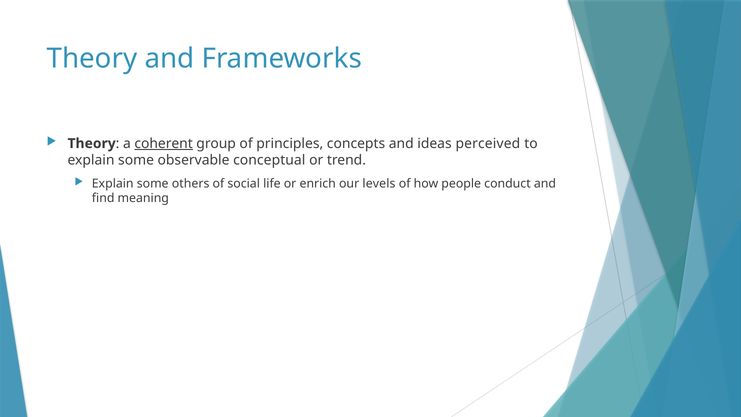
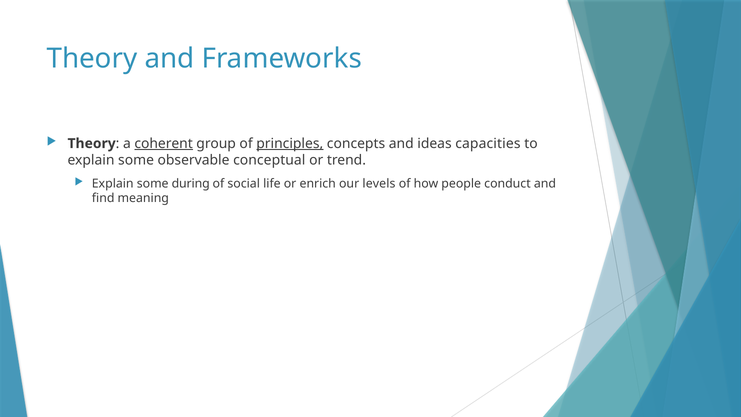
principles underline: none -> present
perceived: perceived -> capacities
others: others -> during
